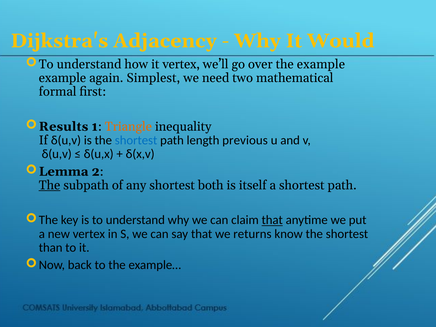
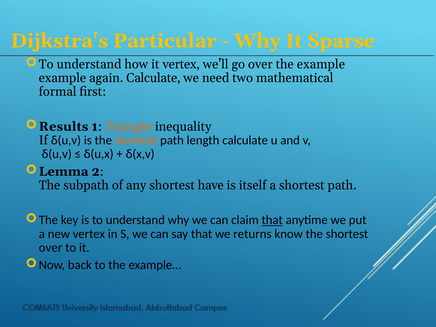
Adjacency: Adjacency -> Particular
Would: Would -> Sparse
again Simplest: Simplest -> Calculate
shortest at (136, 140) colour: blue -> orange
length previous: previous -> calculate
The at (50, 185) underline: present -> none
both: both -> have
than at (51, 248): than -> over
